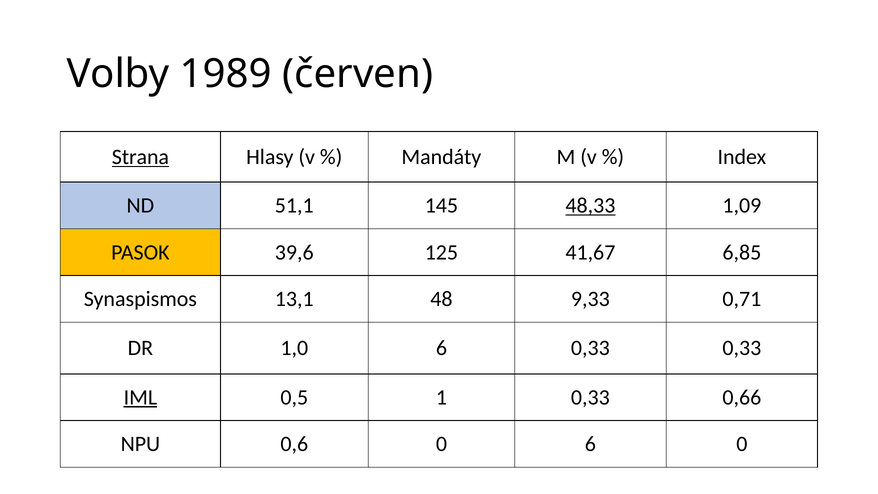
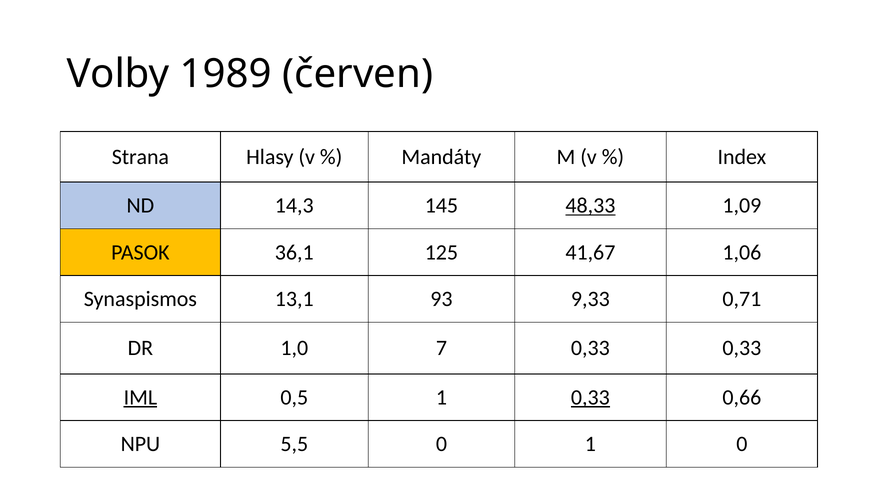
Strana underline: present -> none
51,1: 51,1 -> 14,3
39,6: 39,6 -> 36,1
6,85: 6,85 -> 1,06
48: 48 -> 93
1,0 6: 6 -> 7
0,33 at (590, 397) underline: none -> present
0,6: 0,6 -> 5,5
0 6: 6 -> 1
